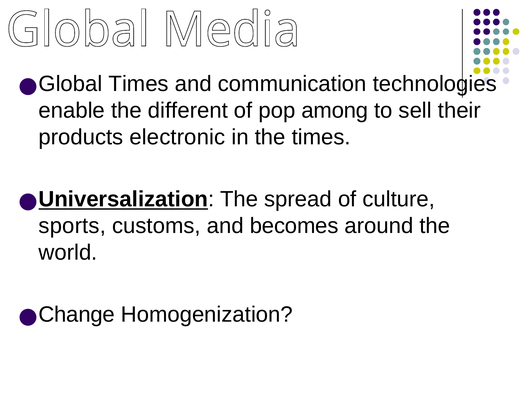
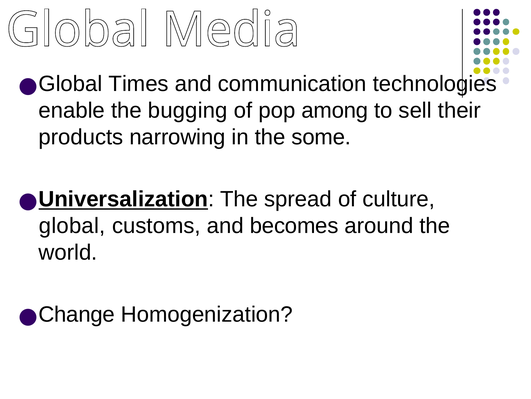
different: different -> bugging
electronic: electronic -> narrowing
the times: times -> some
sports at (72, 225): sports -> global
